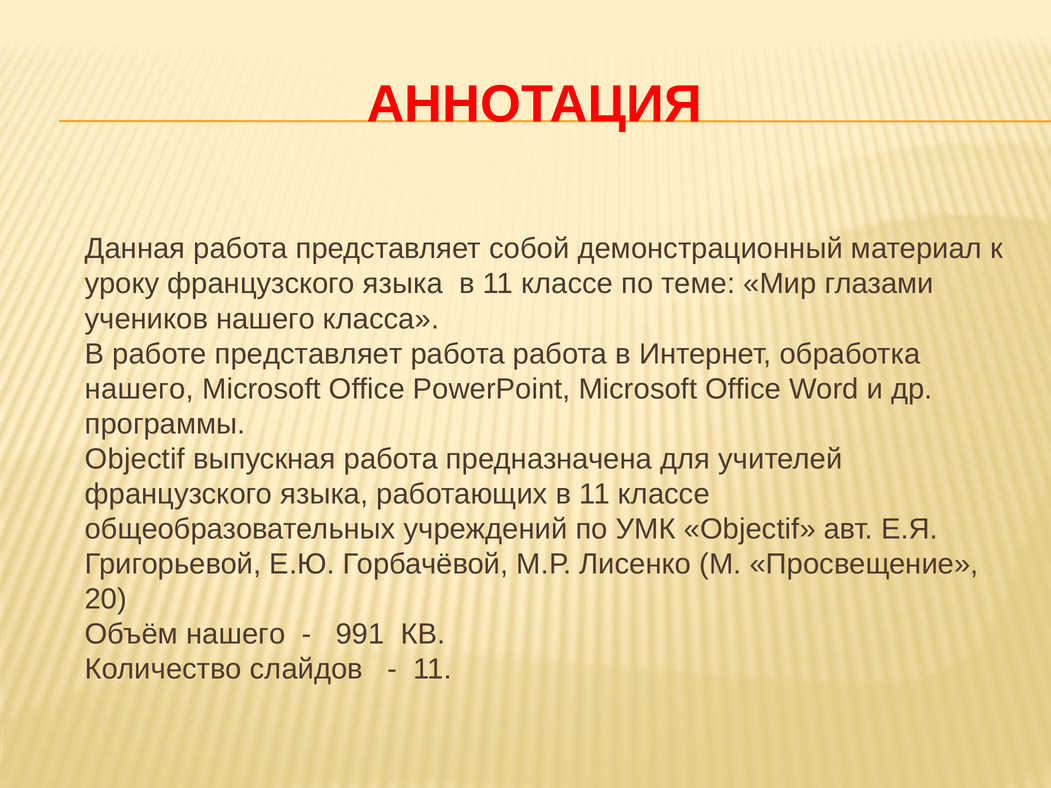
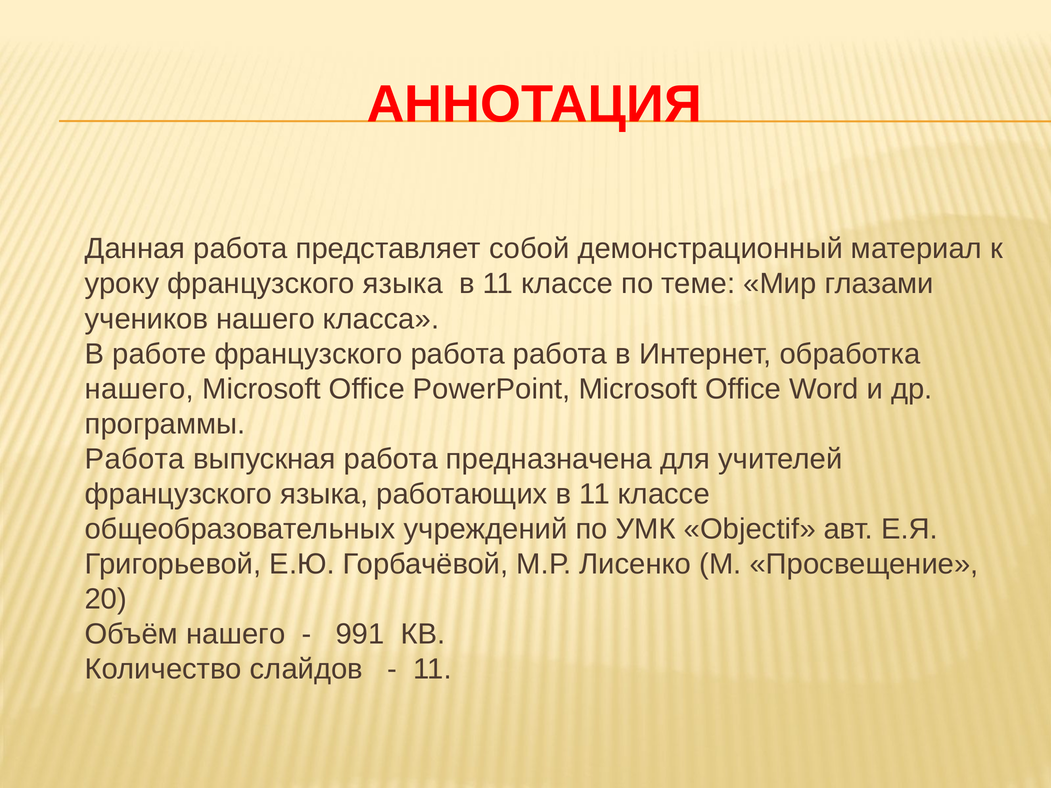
работе представляет: представляет -> французского
Objectif at (135, 459): Objectif -> Работа
